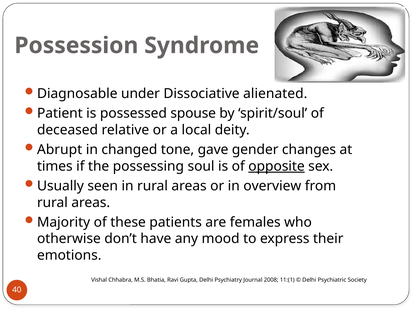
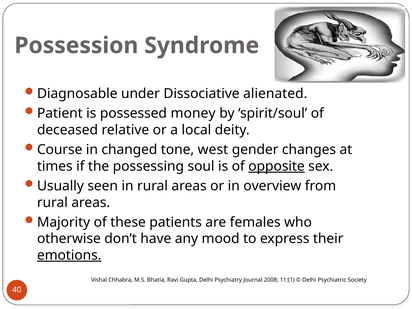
spouse: spouse -> money
Abrupt: Abrupt -> Course
gave: gave -> west
emotions underline: none -> present
